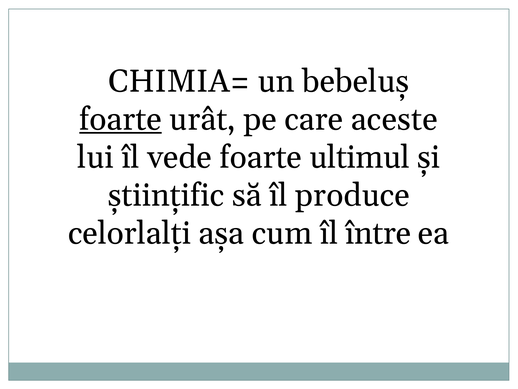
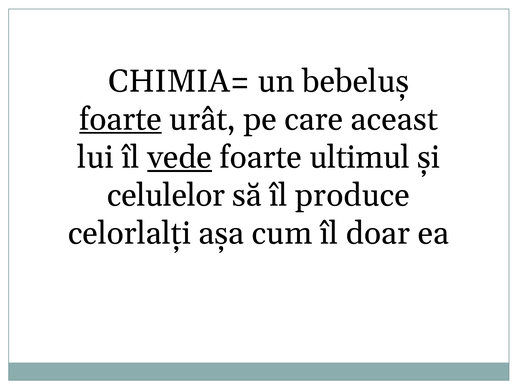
aceste: aceste -> aceast
vede underline: none -> present
științific: științific -> celulelor
între: între -> doar
